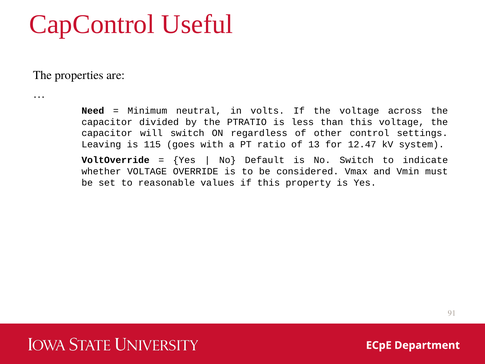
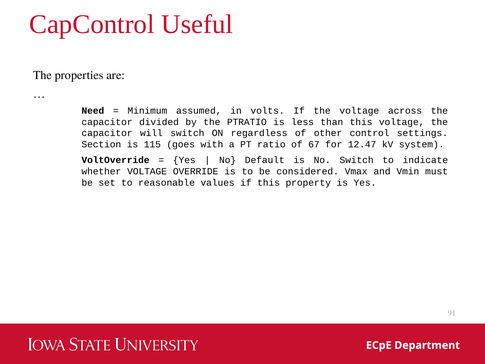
neutral: neutral -> assumed
Leaving: Leaving -> Section
13: 13 -> 67
